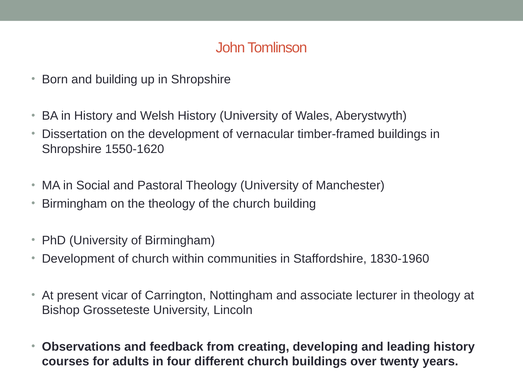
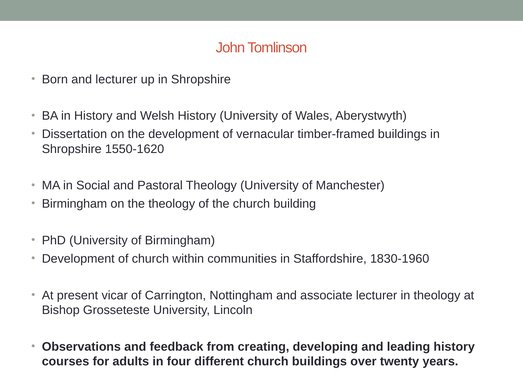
and building: building -> lecturer
